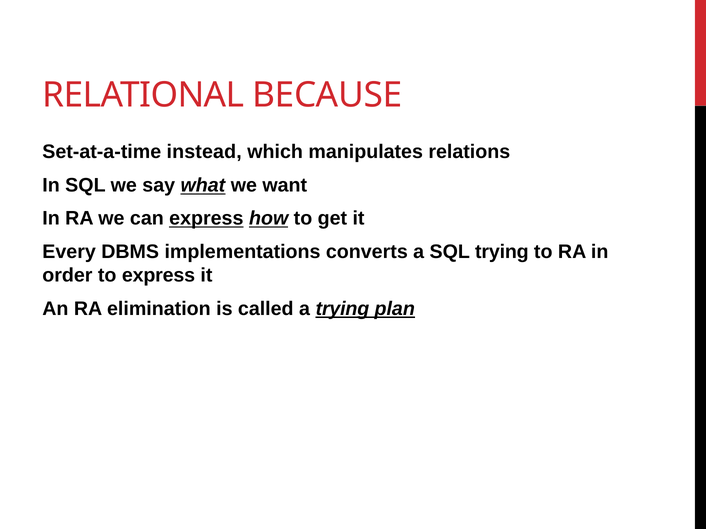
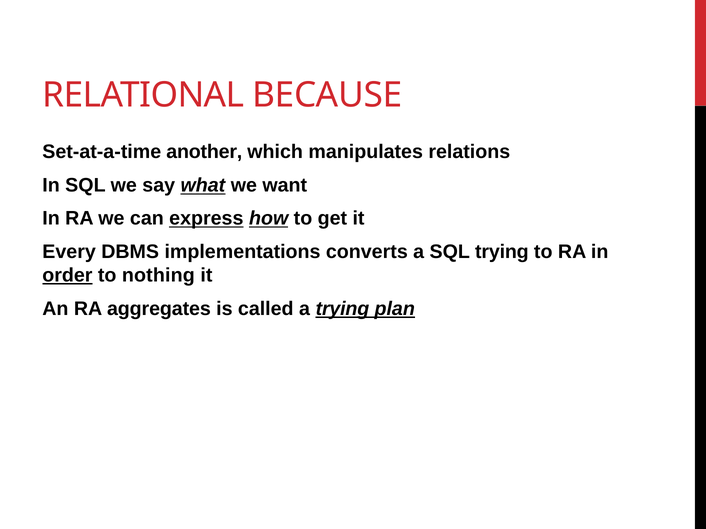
instead: instead -> another
order underline: none -> present
to express: express -> nothing
elimination: elimination -> aggregates
